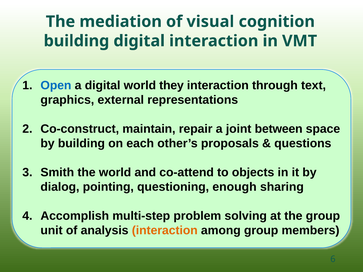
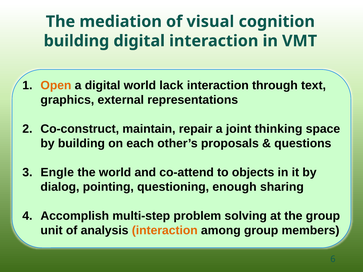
Open colour: blue -> orange
they: they -> lack
between: between -> thinking
Smith: Smith -> Engle
